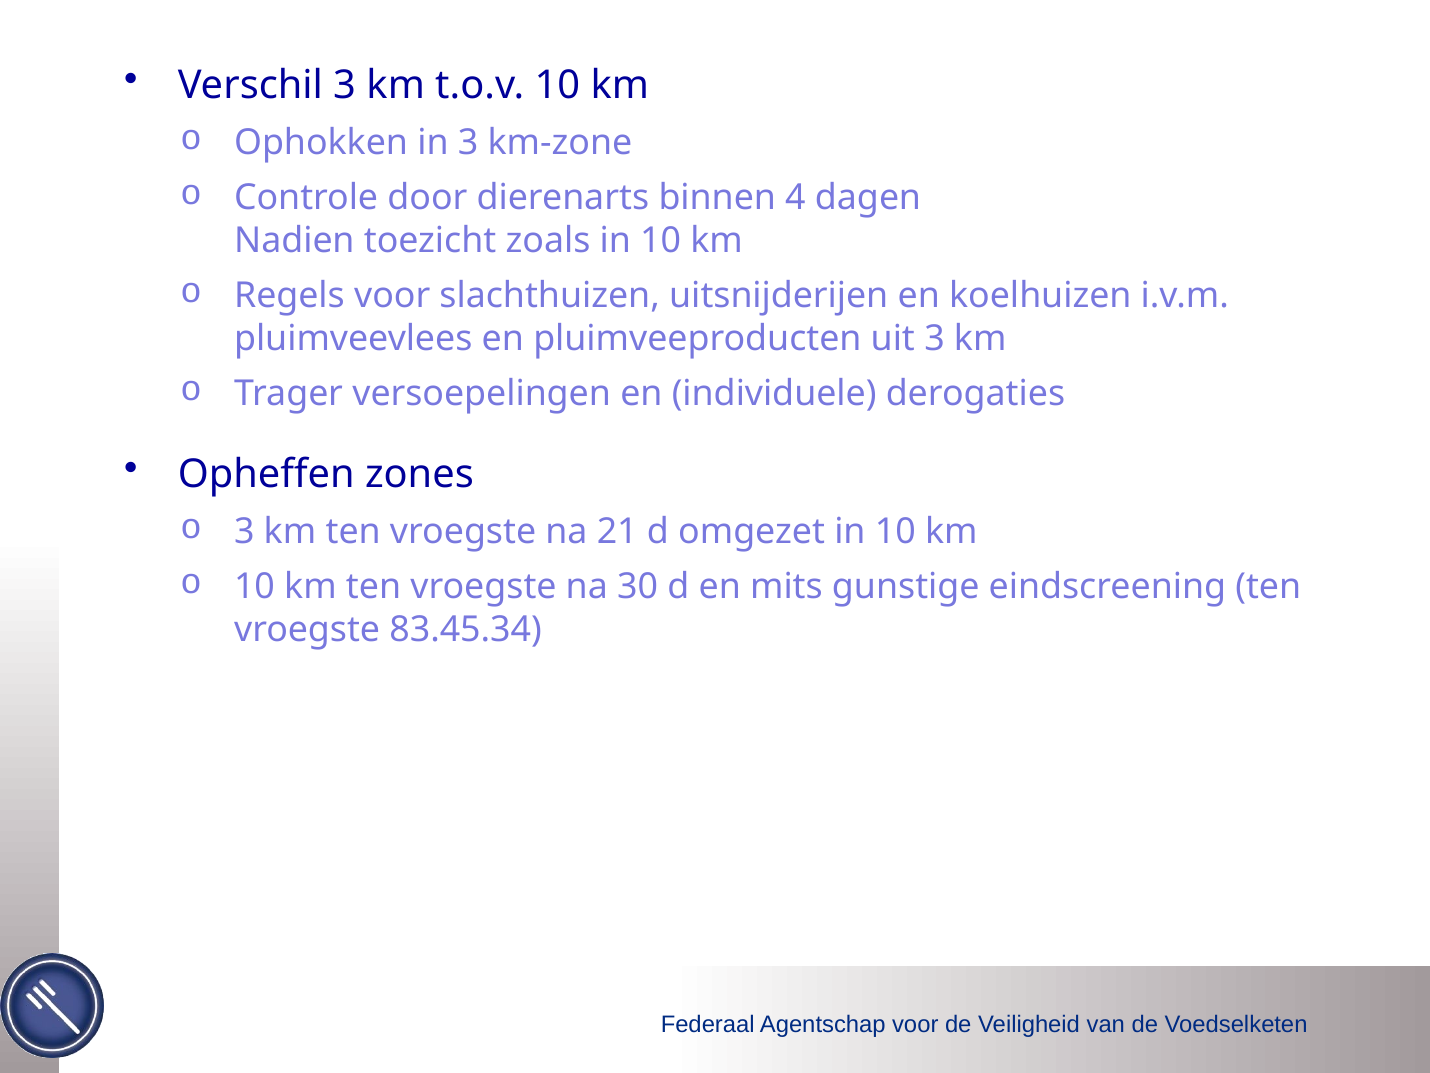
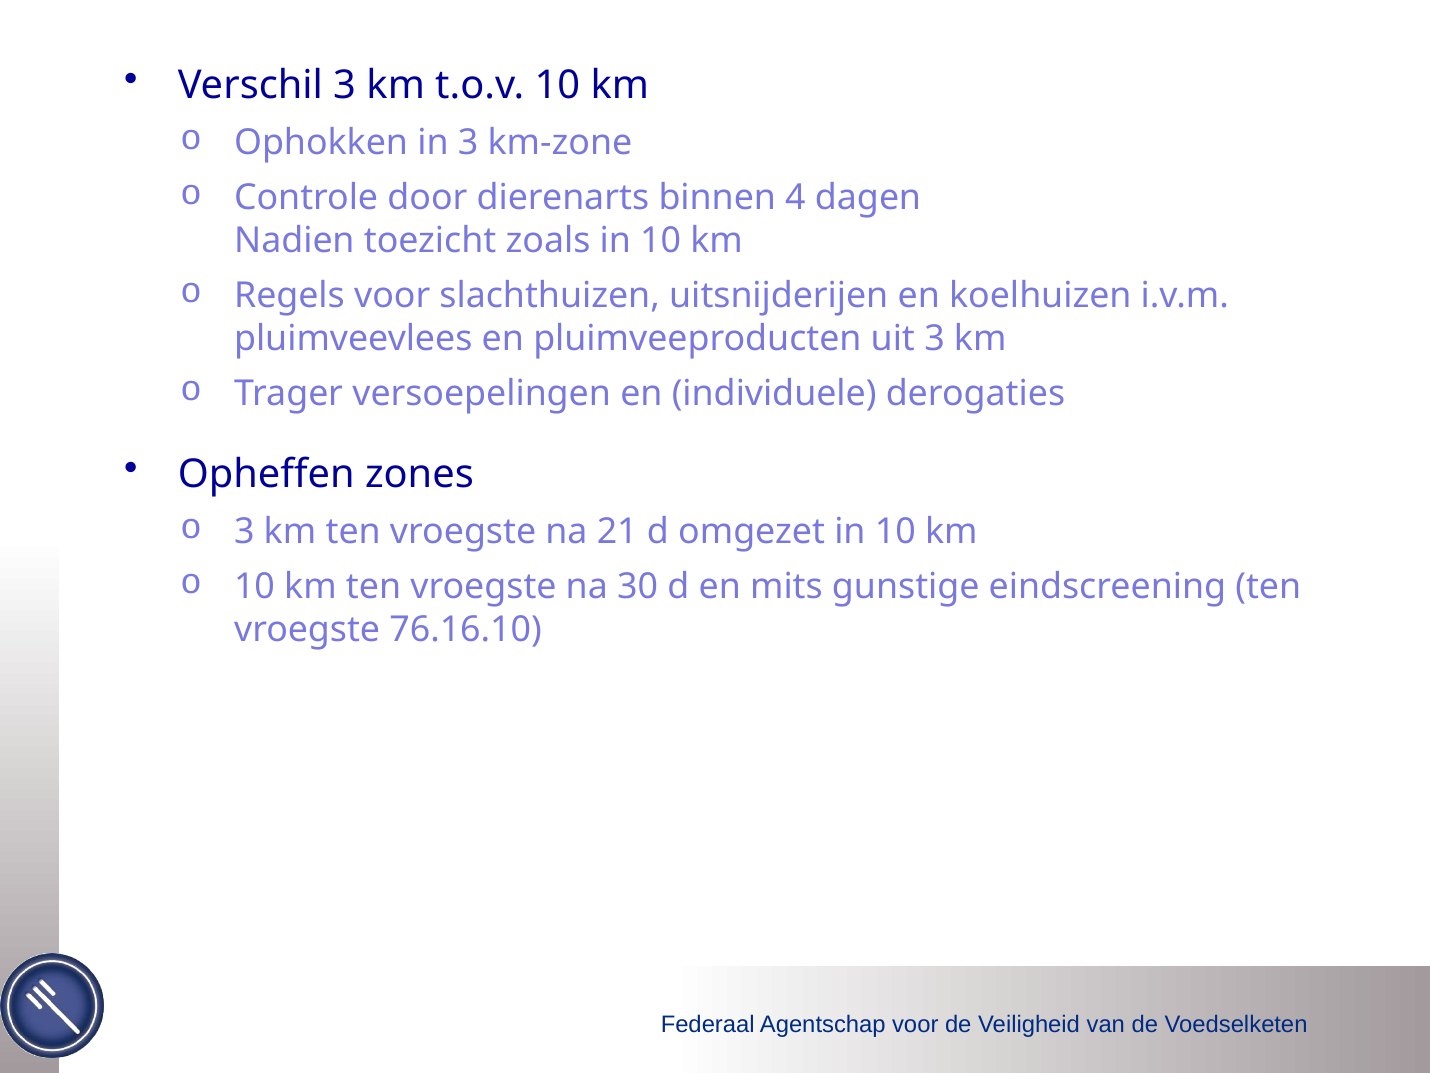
83.45.34: 83.45.34 -> 76.16.10
